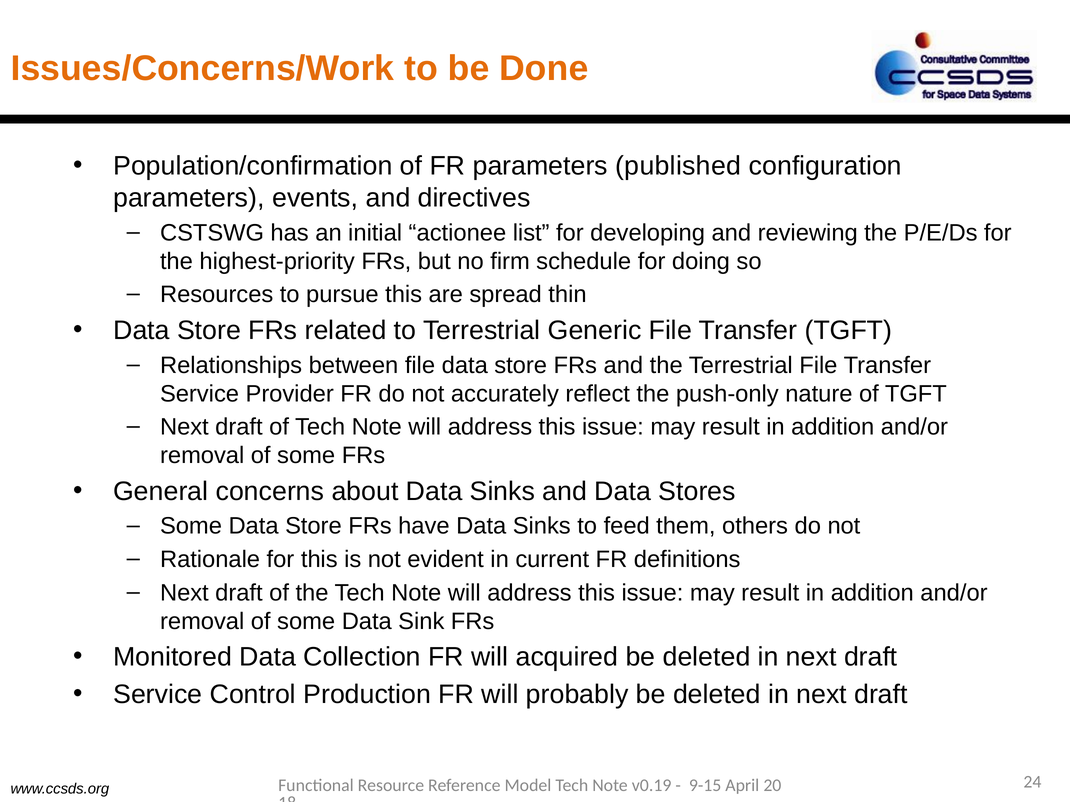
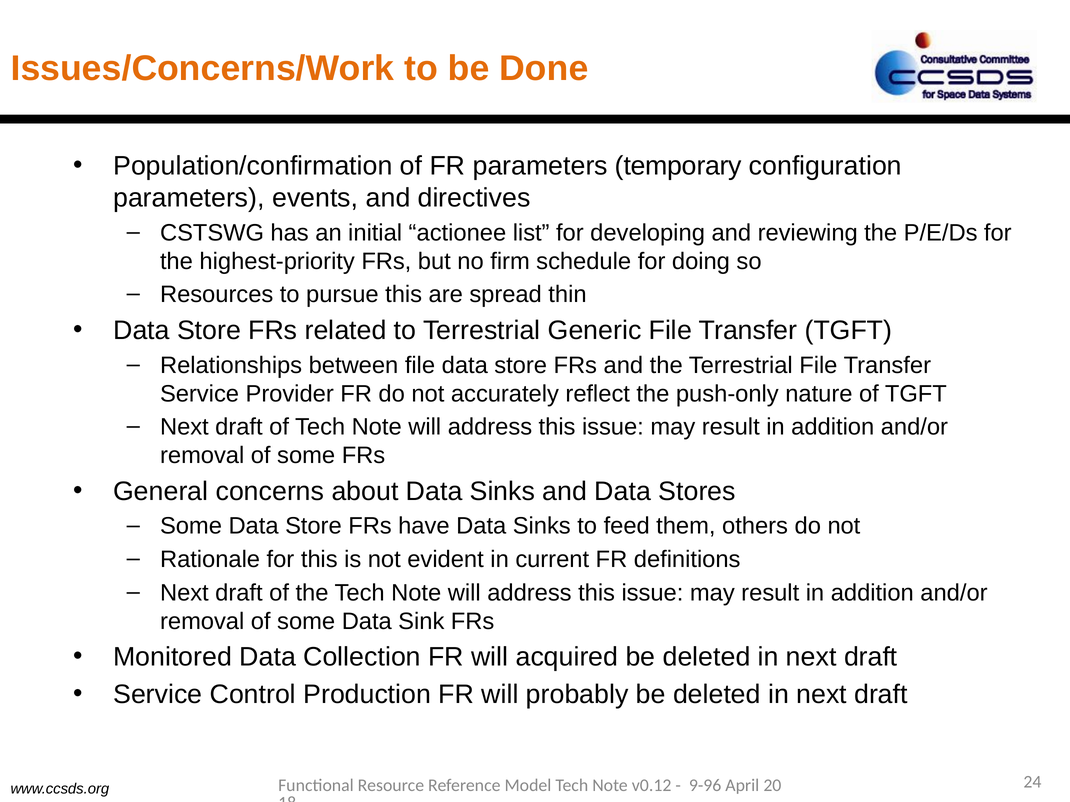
published: published -> temporary
v0.19: v0.19 -> v0.12
9-15: 9-15 -> 9-96
